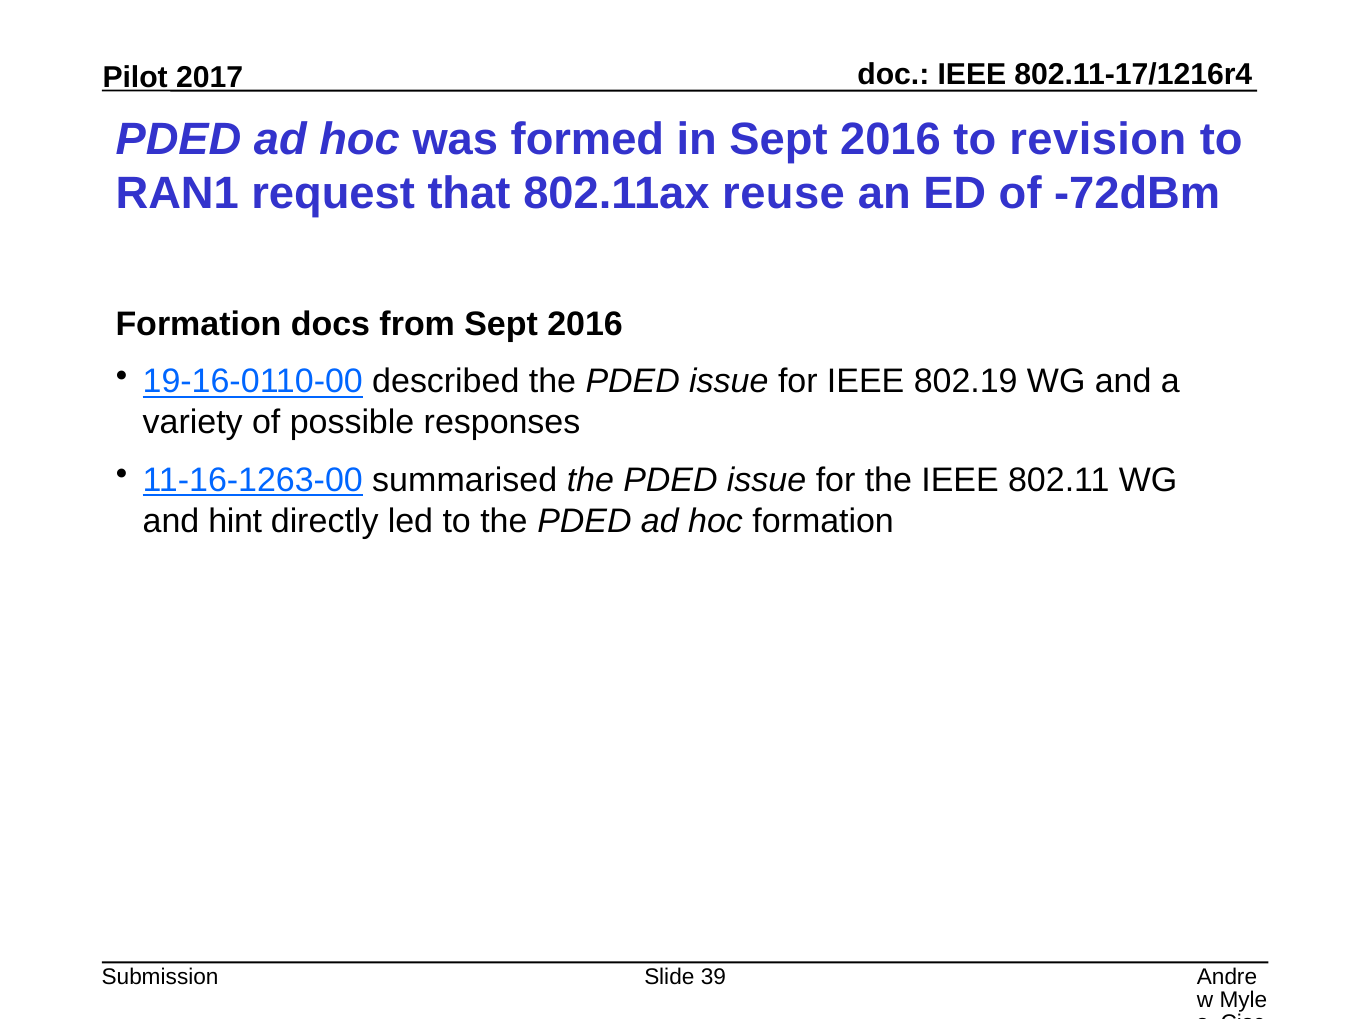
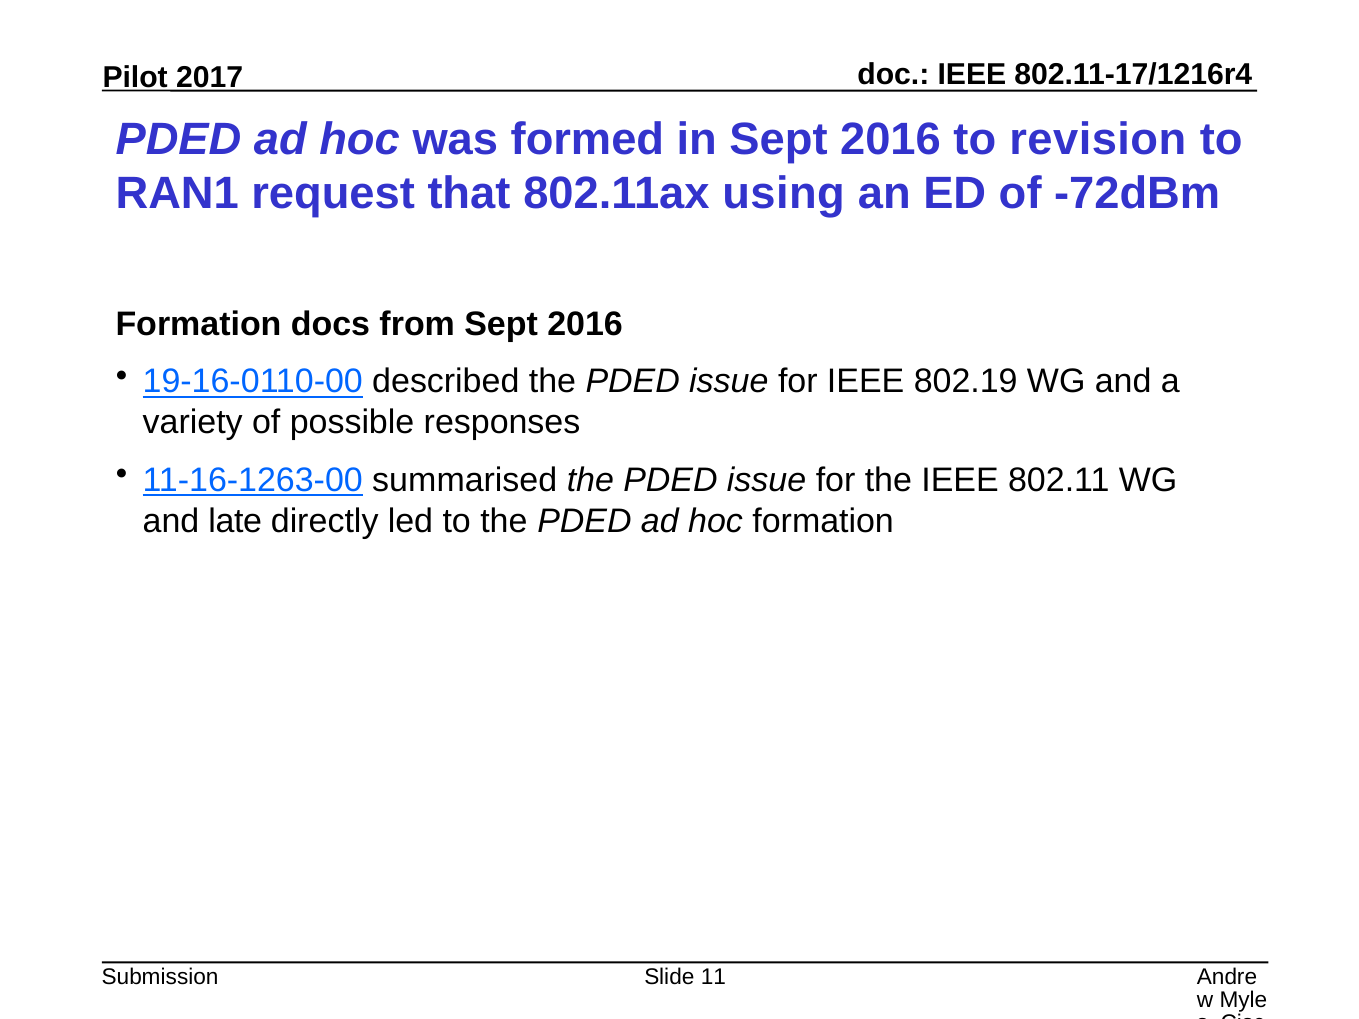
reuse: reuse -> using
hint: hint -> late
39: 39 -> 11
